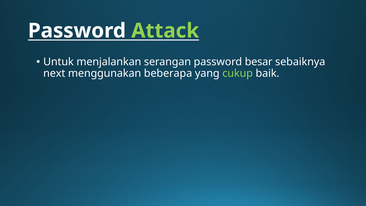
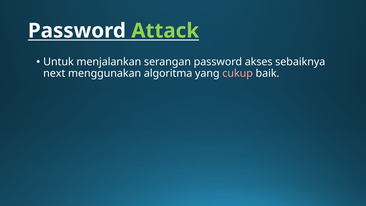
besar: besar -> akses
beberapa: beberapa -> algoritma
cukup colour: light green -> pink
